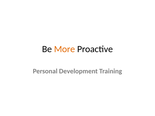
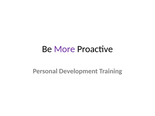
More colour: orange -> purple
